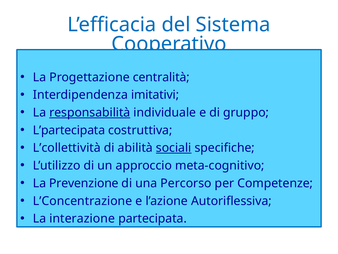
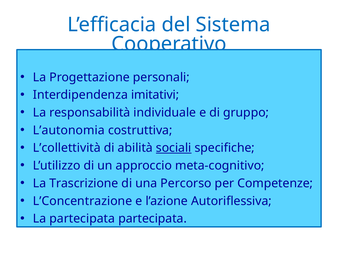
centralità: centralità -> personali
responsabilità underline: present -> none
L’partecipata: L’partecipata -> L’autonomia
Prevenzione: Prevenzione -> Trascrizione
La interazione: interazione -> partecipata
